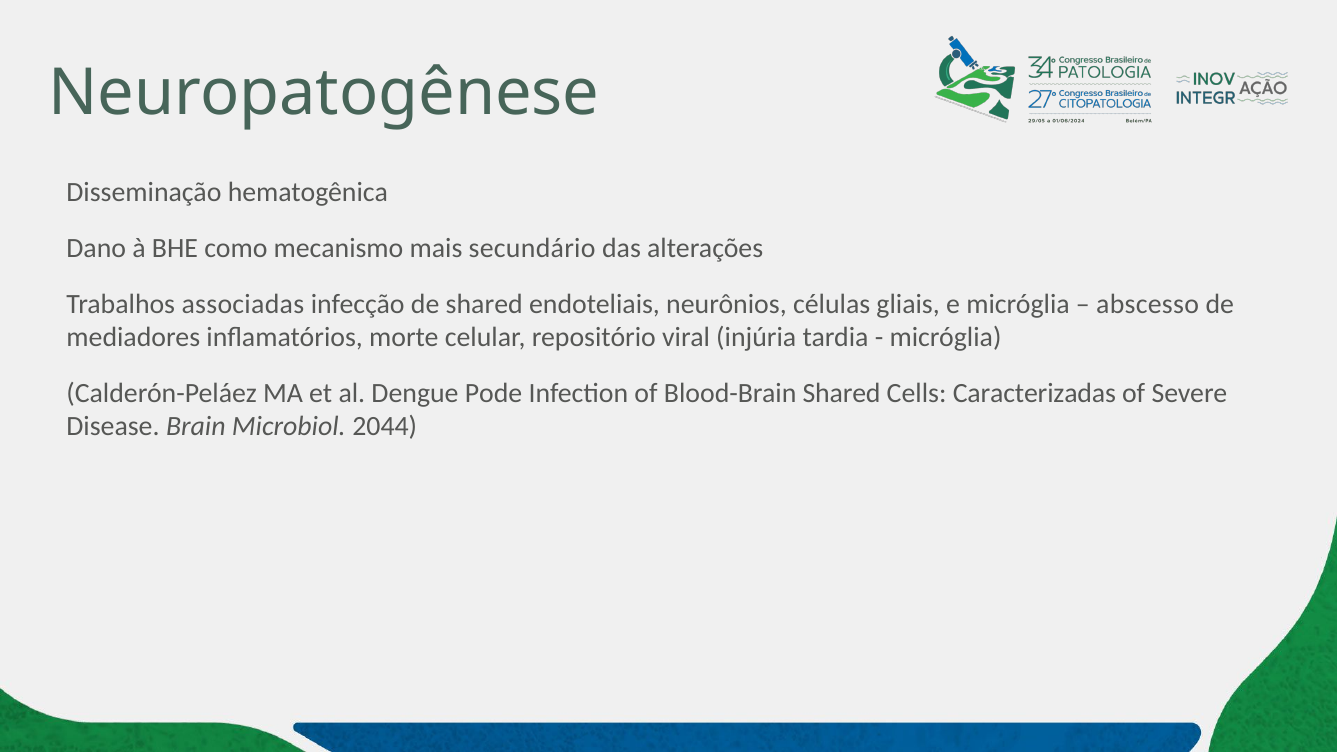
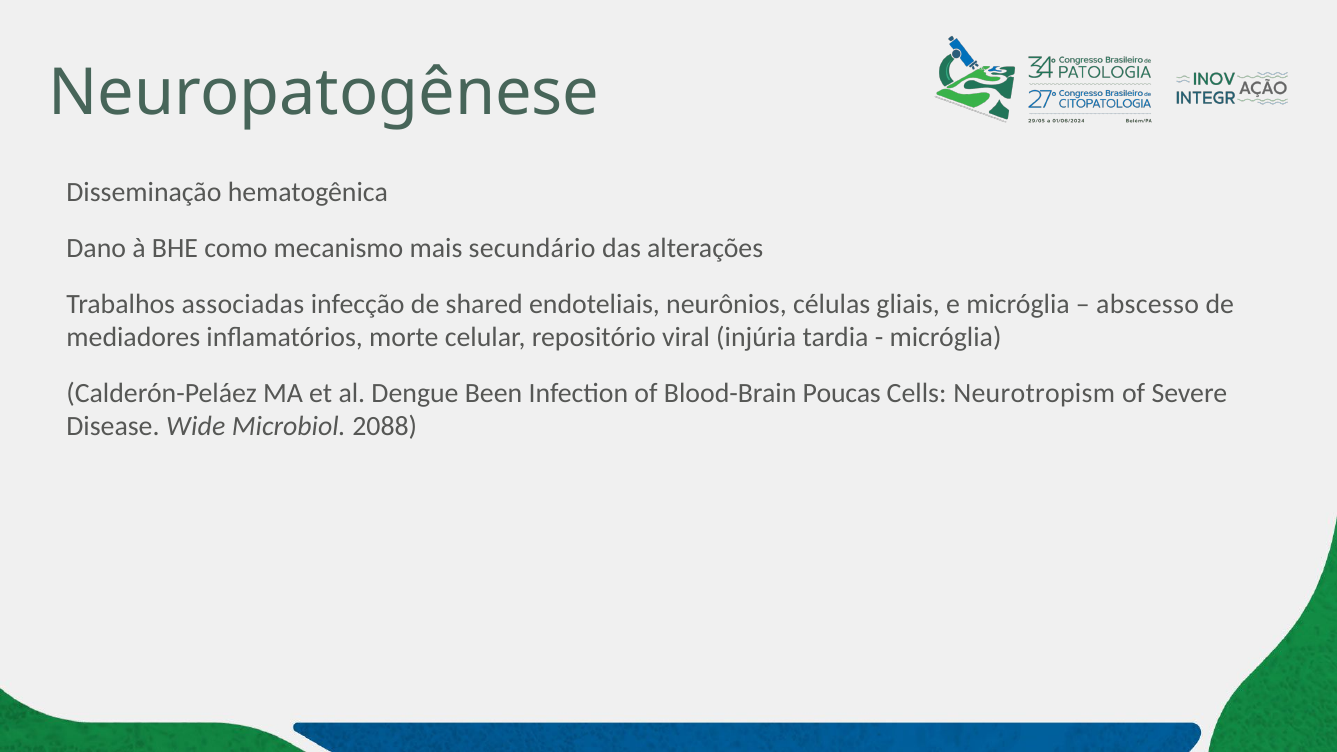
Pode: Pode -> Been
Blood-Brain Shared: Shared -> Poucas
Caracterizadas: Caracterizadas -> Neurotropism
Brain: Brain -> Wide
2044: 2044 -> 2088
